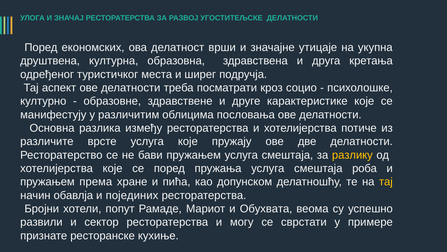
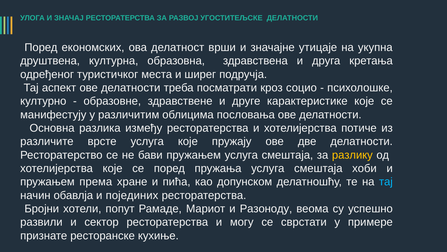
роба: роба -> хоби
тај at (386, 181) colour: yellow -> light blue
Обухвата: Обухвата -> Разоноду
